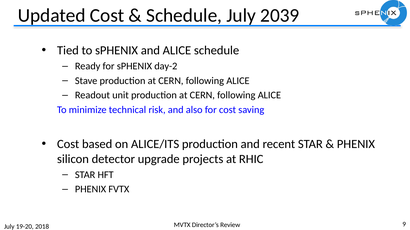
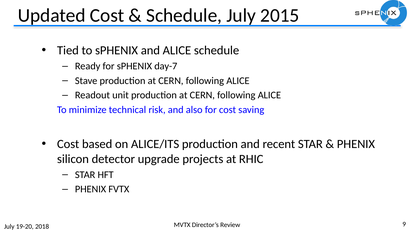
2039: 2039 -> 2015
day-2: day-2 -> day-7
